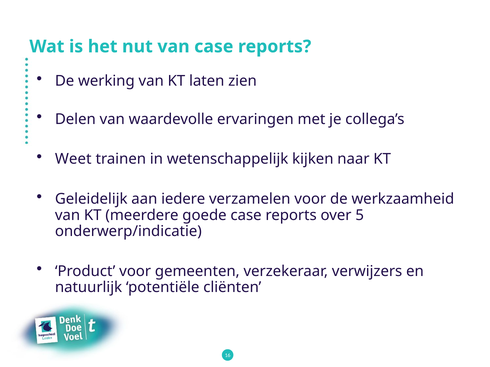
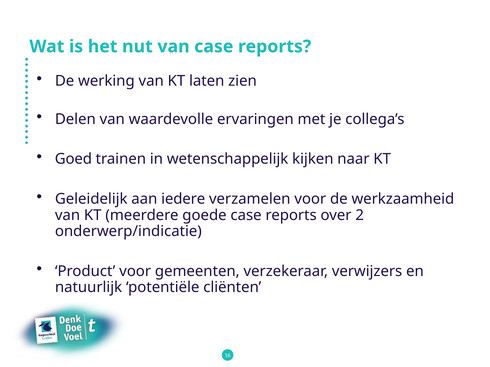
Weet: Weet -> Goed
5: 5 -> 2
